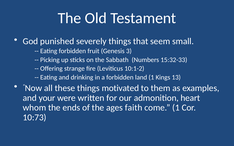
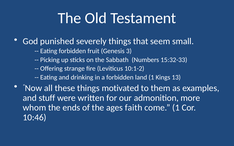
your: your -> stuff
heart: heart -> more
10:73: 10:73 -> 10:46
